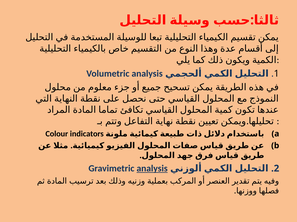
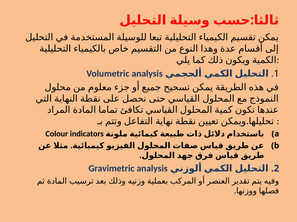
analysis at (152, 169) underline: present -> none
